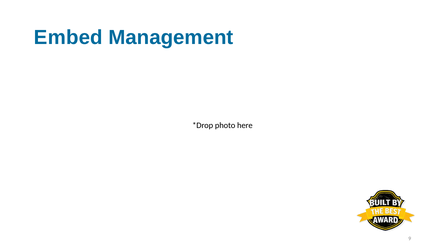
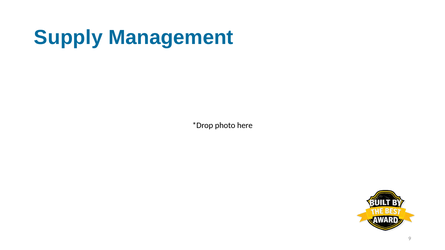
Embed: Embed -> Supply
